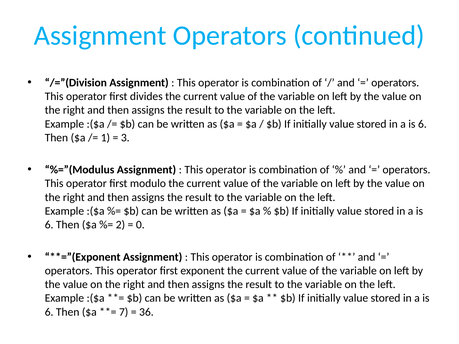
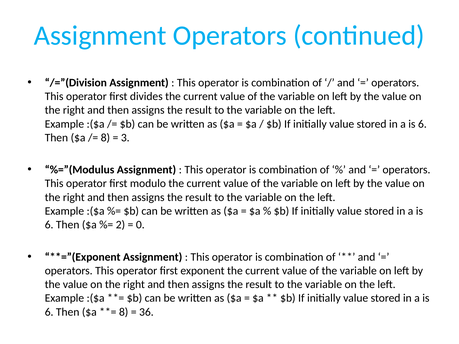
1 at (105, 138): 1 -> 8
7 at (124, 312): 7 -> 8
